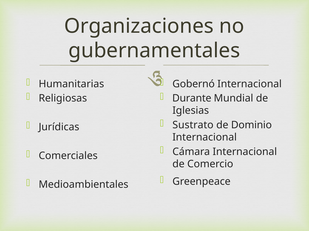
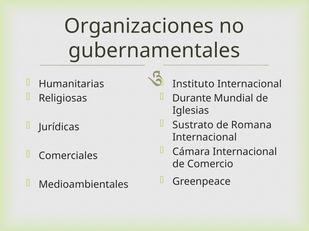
Gobernó: Gobernó -> Instituto
Dominio: Dominio -> Romana
